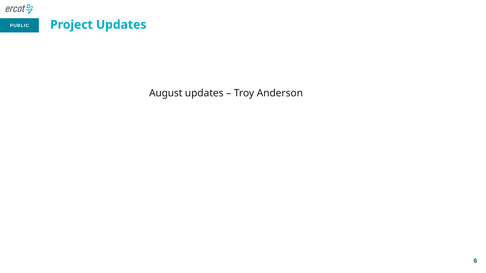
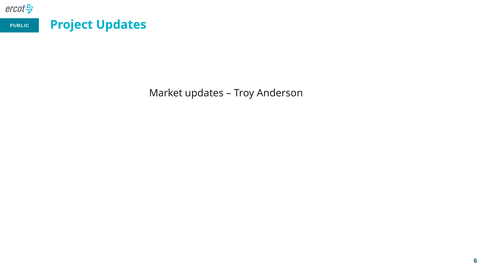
August: August -> Market
